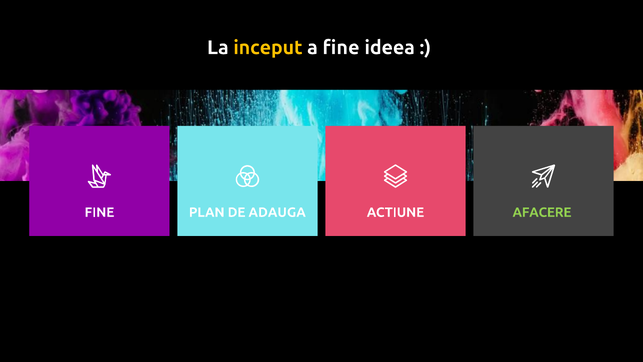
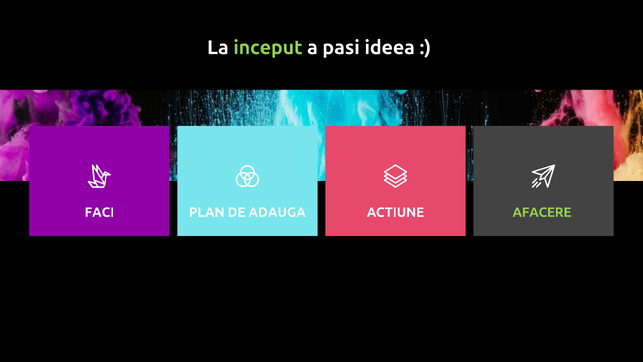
inceput colour: yellow -> light green
a fine: fine -> pasi
FINE at (99, 212): FINE -> FACI
